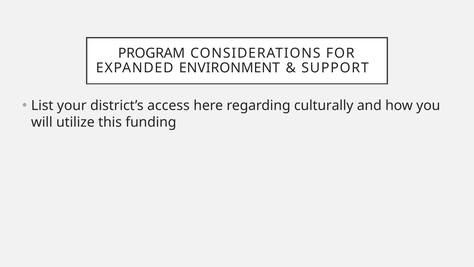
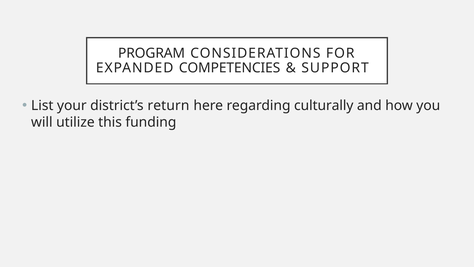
ENVIRONMENT: ENVIRONMENT -> COMPETENCIES
access: access -> return
